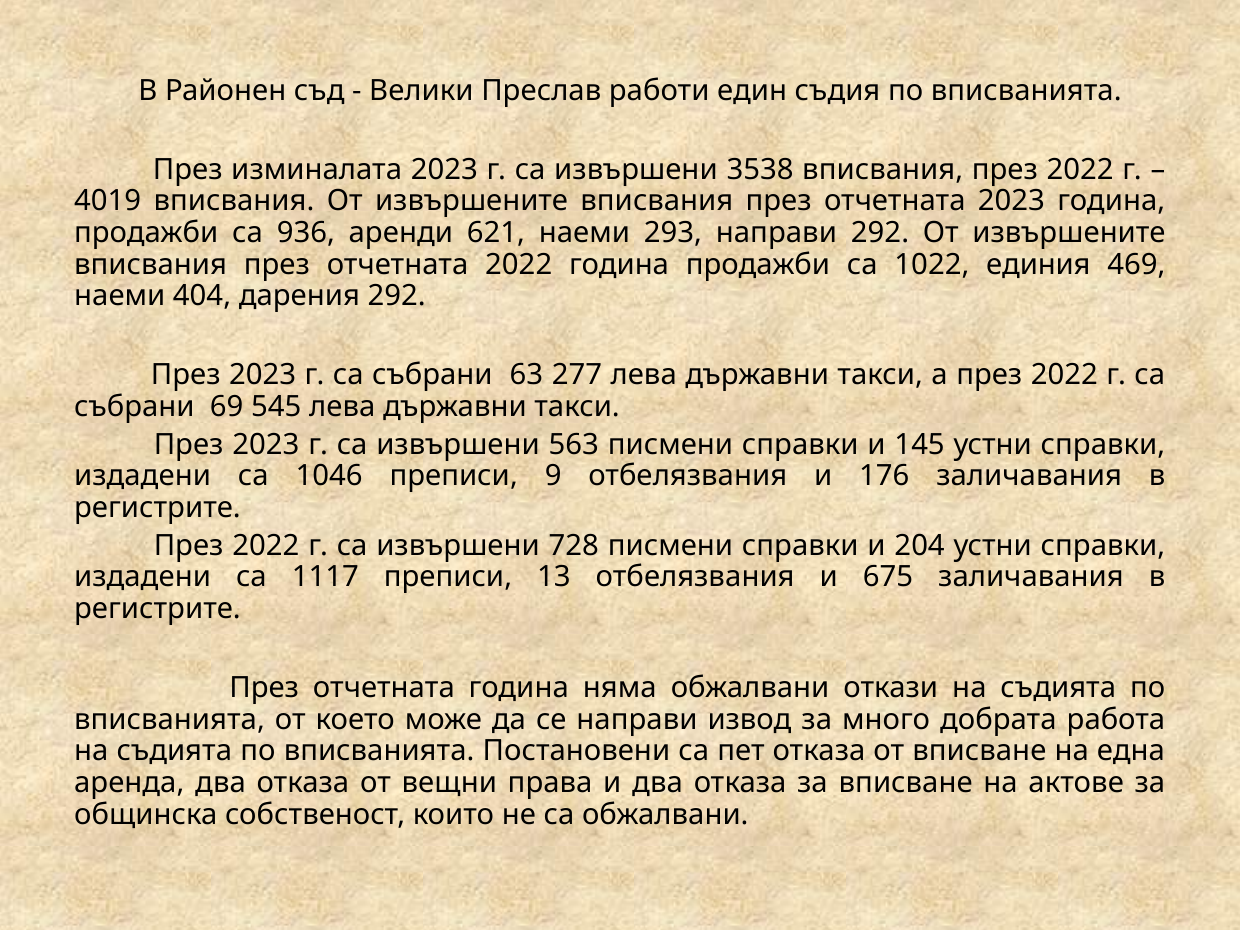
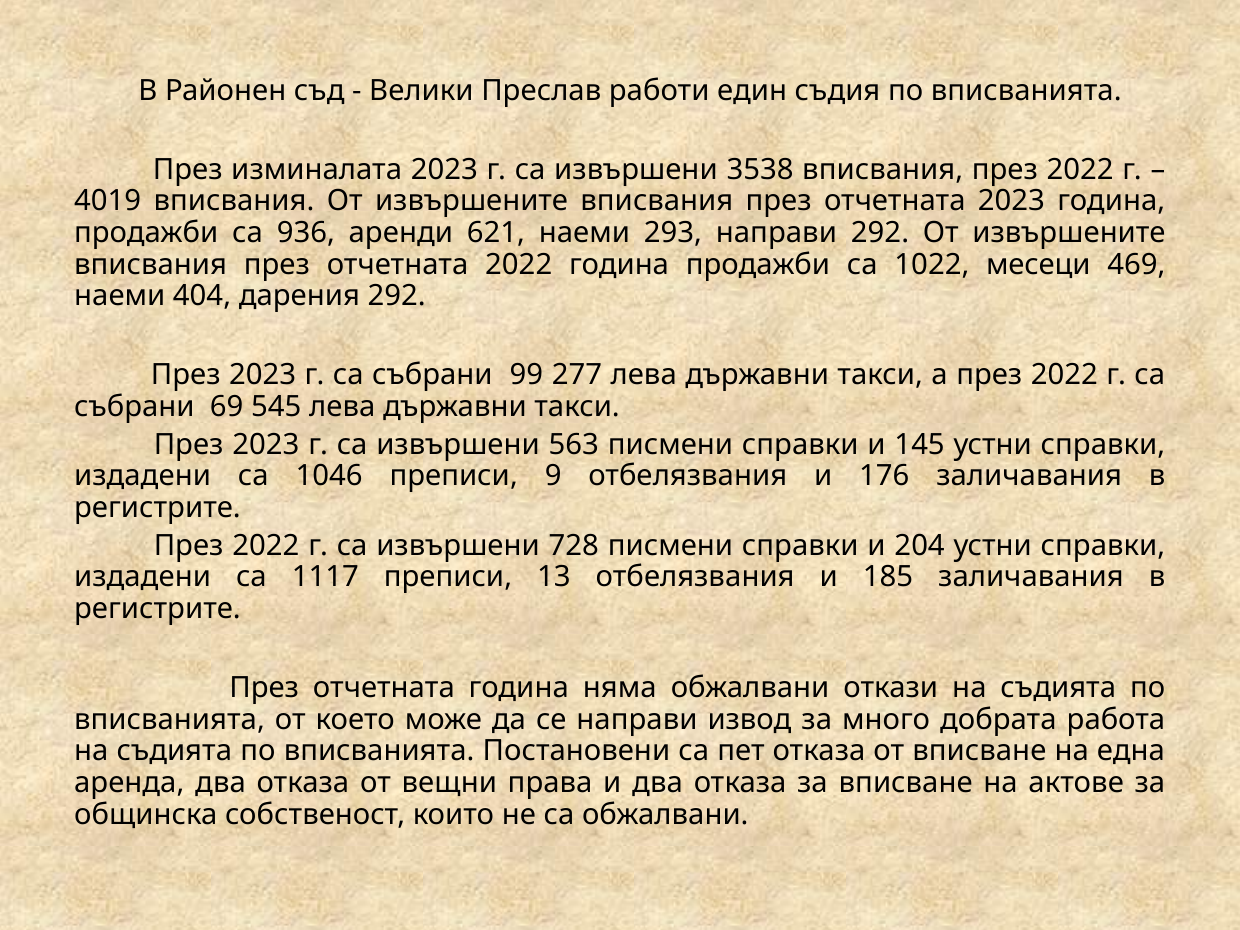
единия: единия -> месеци
63: 63 -> 99
675: 675 -> 185
